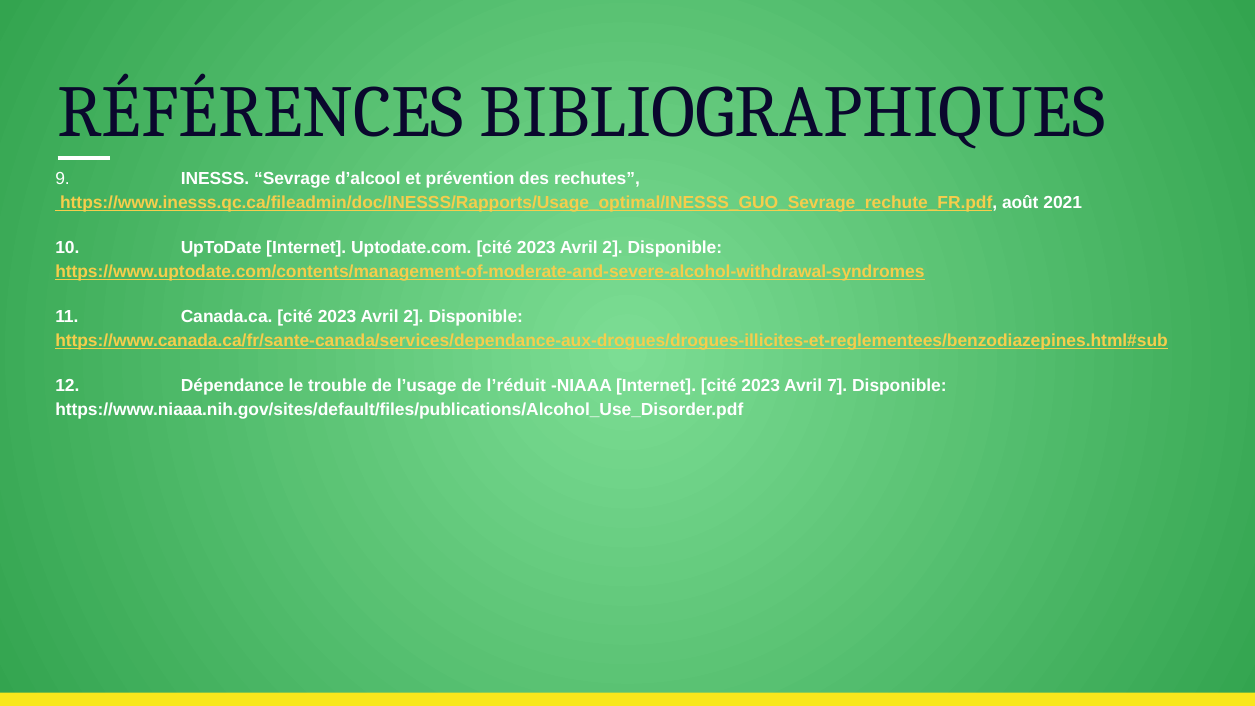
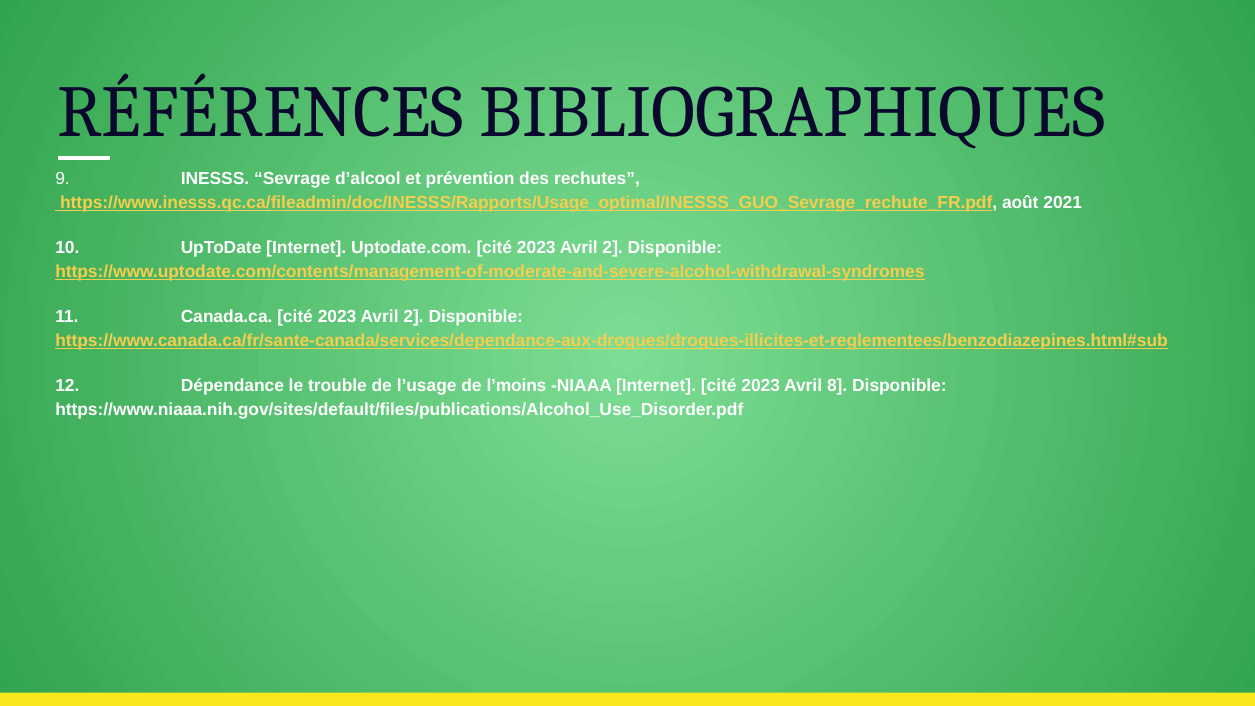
l’réduit: l’réduit -> l’moins
7: 7 -> 8
